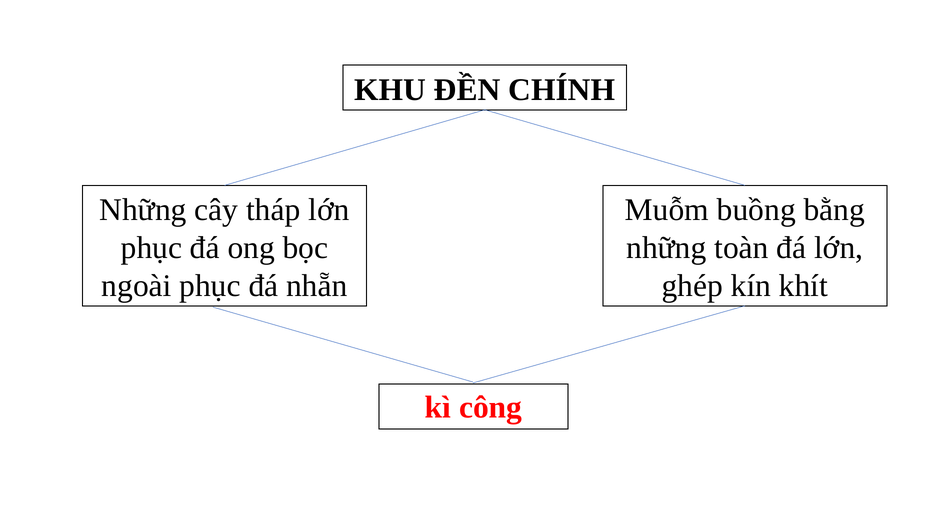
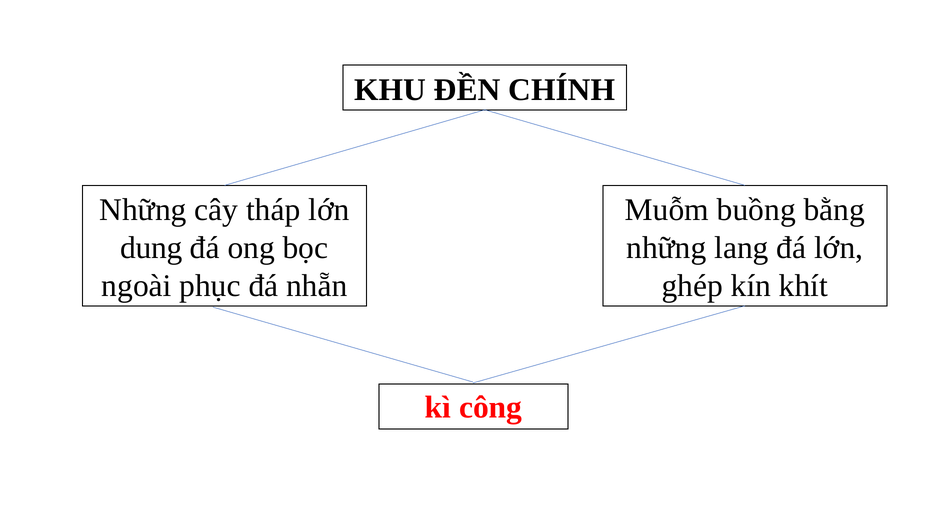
phục at (151, 248): phục -> dung
toàn: toàn -> lang
